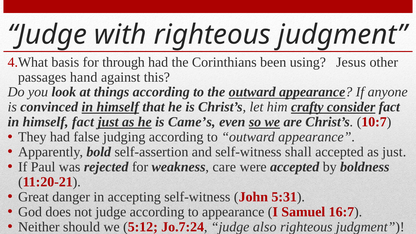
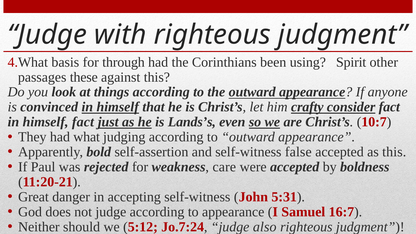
Jesus: Jesus -> Spirit
hand: hand -> these
Came’s: Came’s -> Lands’s
false: false -> what
shall: shall -> false
as just: just -> this
